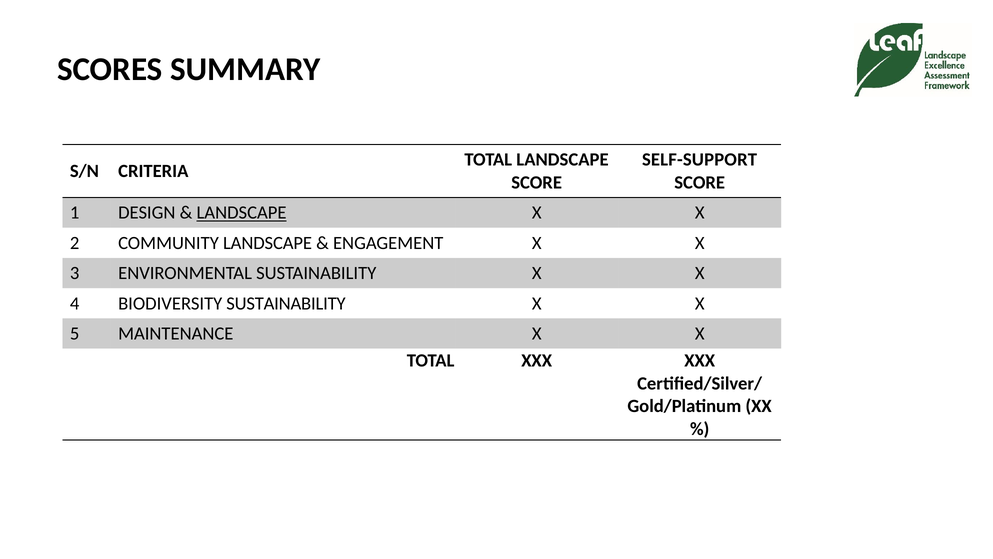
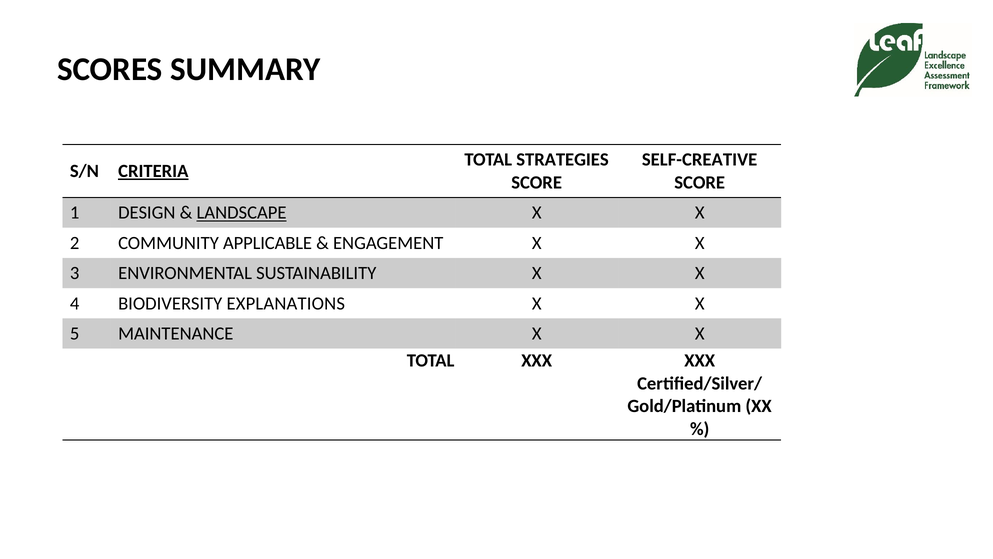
TOTAL LANDSCAPE: LANDSCAPE -> STRATEGIES
SELF-SUPPORT: SELF-SUPPORT -> SELF-CREATIVE
CRITERIA underline: none -> present
COMMUNITY LANDSCAPE: LANDSCAPE -> APPLICABLE
BIODIVERSITY SUSTAINABILITY: SUSTAINABILITY -> EXPLANATIONS
